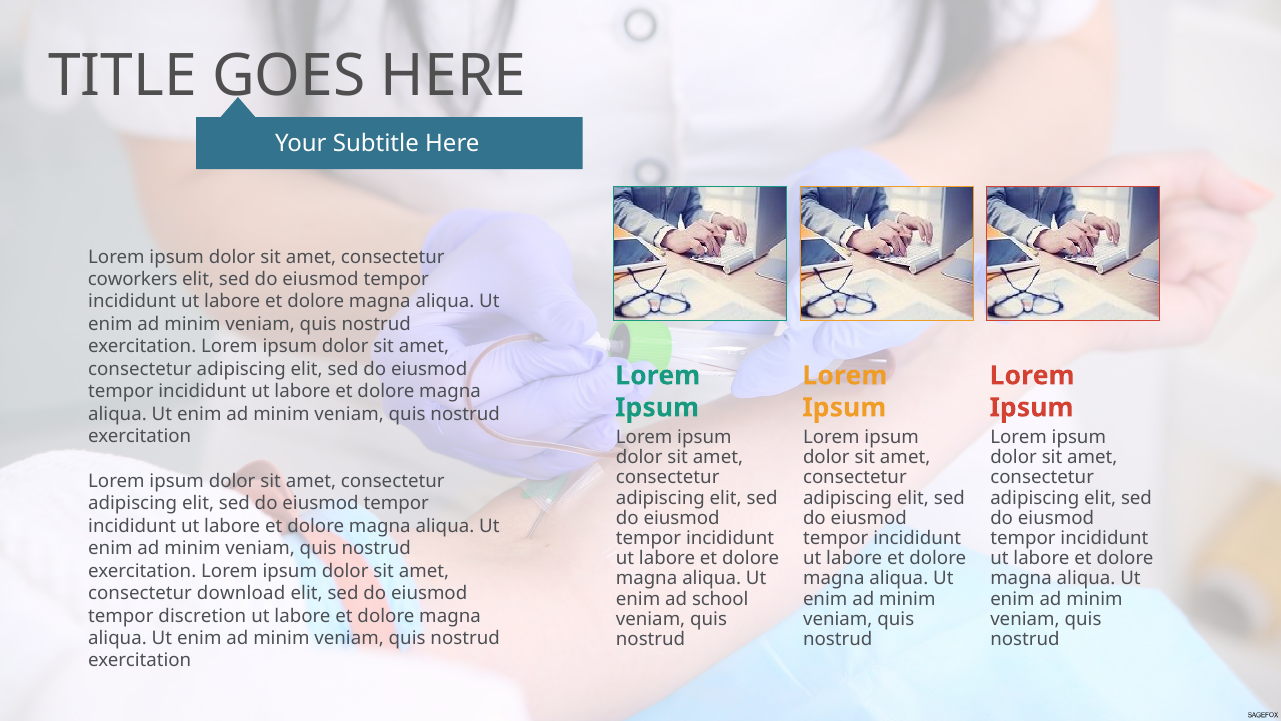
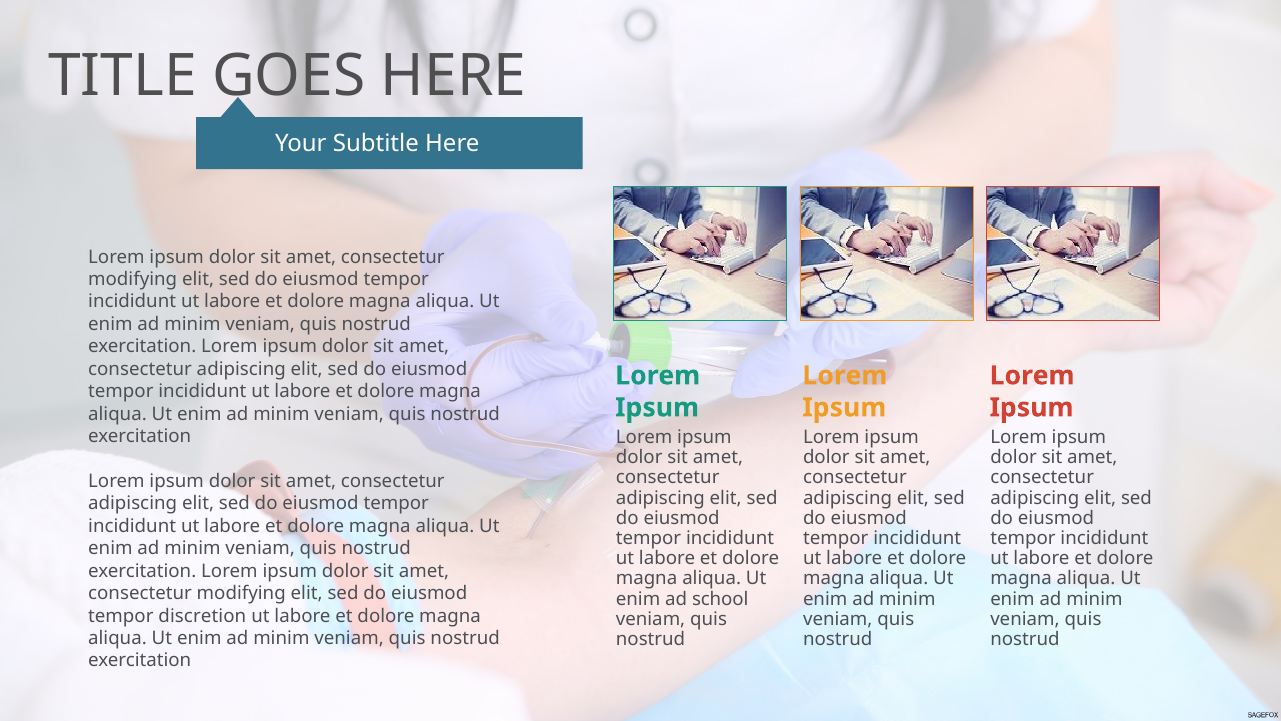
coworkers at (133, 279): coworkers -> modifying
download at (241, 593): download -> modifying
